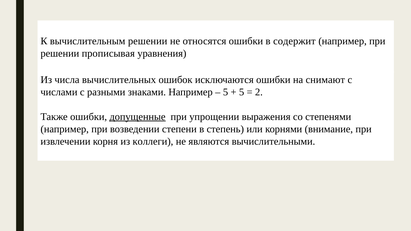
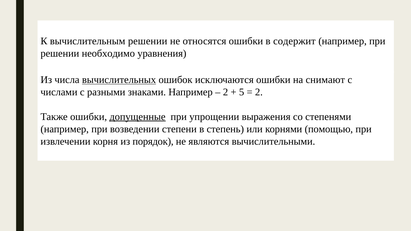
прописывая: прописывая -> необходимо
вычислительных underline: none -> present
5 at (226, 92): 5 -> 2
внимание: внимание -> помощью
коллеги: коллеги -> порядок
